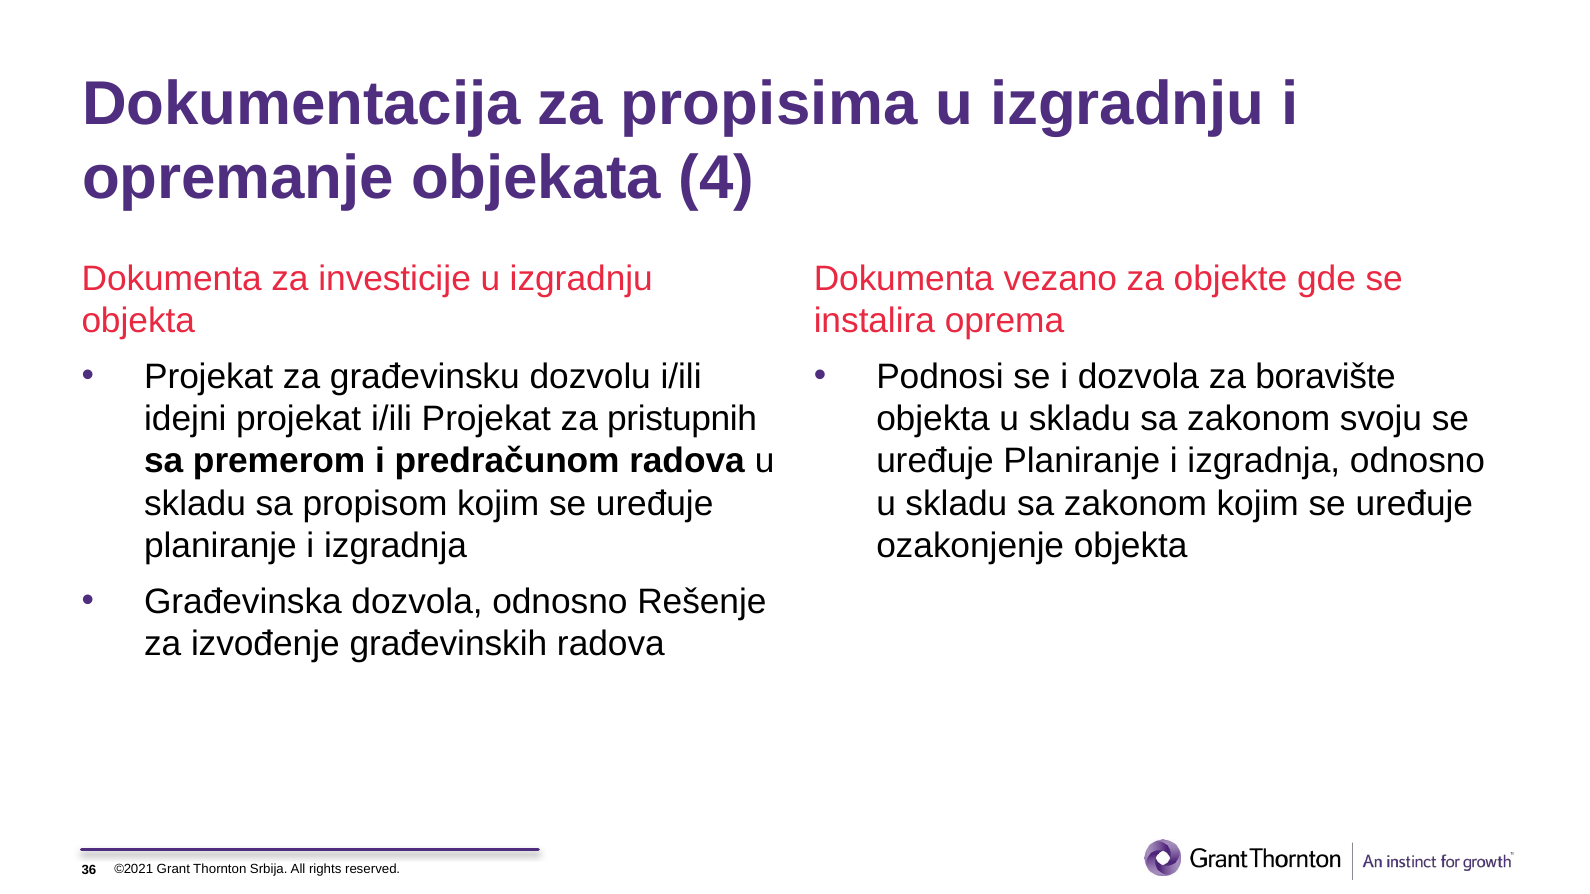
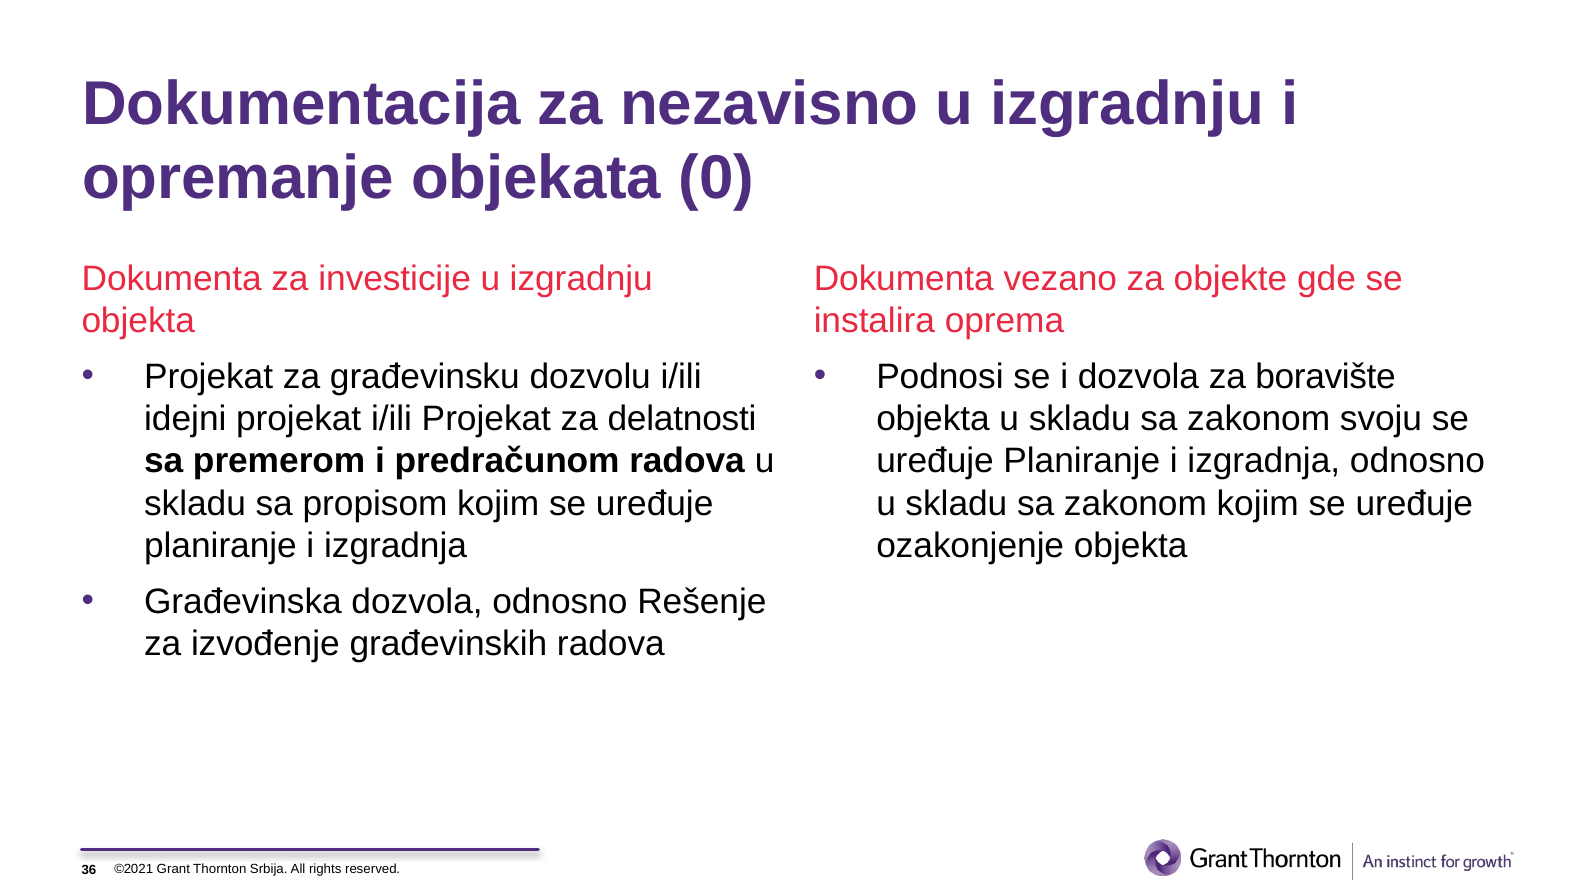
propisima: propisima -> nezavisno
4: 4 -> 0
pristupnih: pristupnih -> delatnosti
